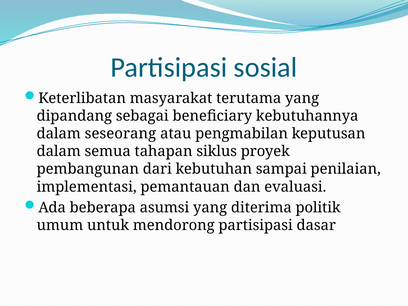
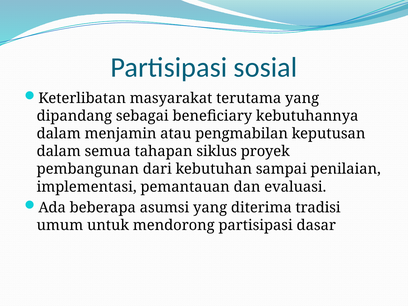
seseorang: seseorang -> menjamin
politik: politik -> tradisi
